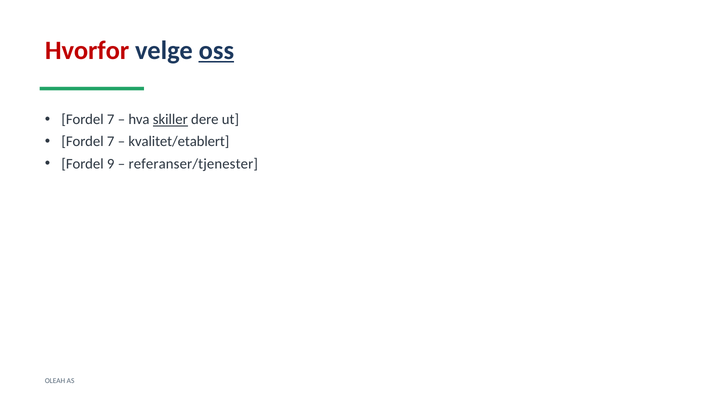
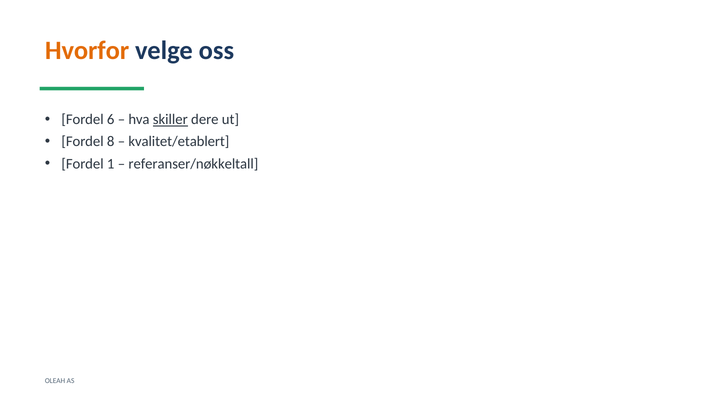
Hvorfor colour: red -> orange
oss underline: present -> none
7 at (111, 120): 7 -> 6
7 at (111, 142): 7 -> 8
9: 9 -> 1
referanser/tjenester: referanser/tjenester -> referanser/nøkkeltall
